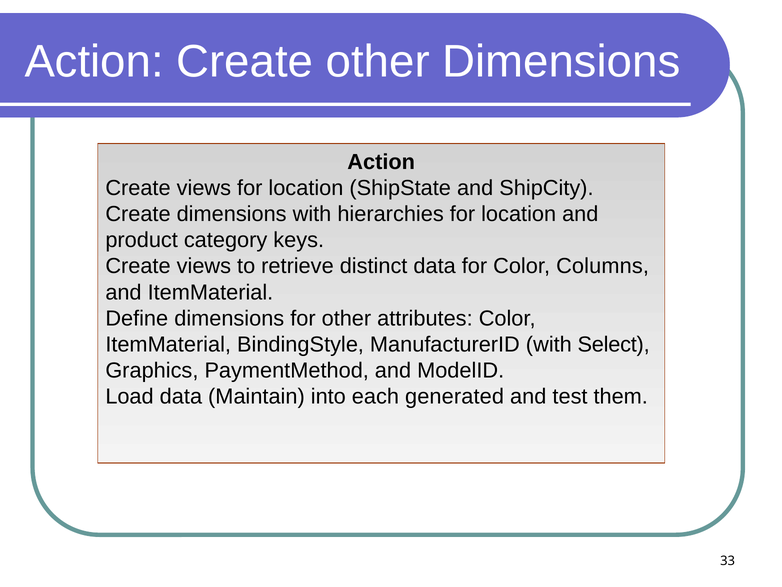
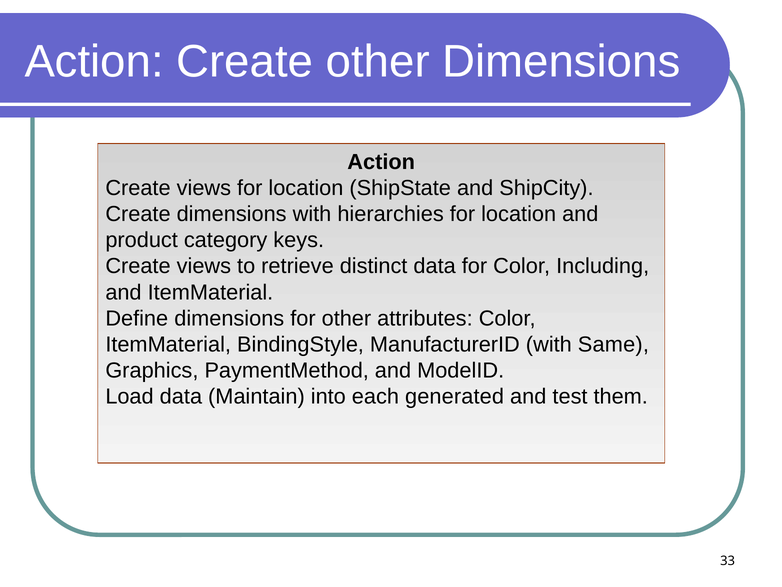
Columns: Columns -> Including
Select: Select -> Same
